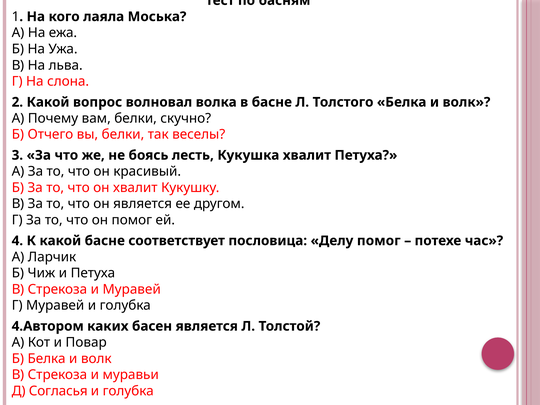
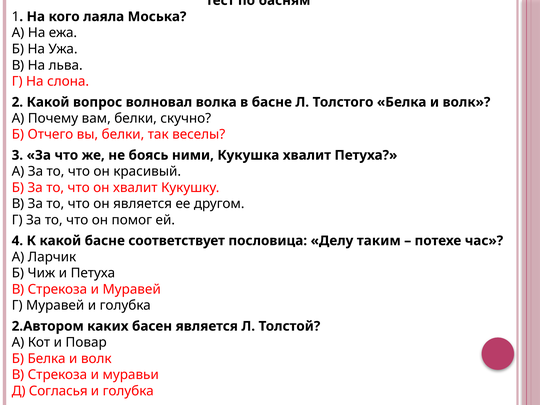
лесть: лесть -> ними
Делу помог: помог -> таким
4.Автором: 4.Автором -> 2.Автором
